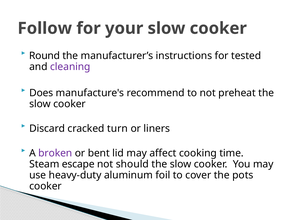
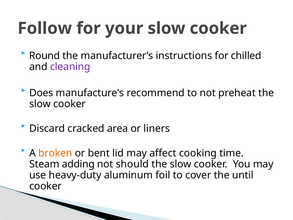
tested: tested -> chilled
turn: turn -> area
broken colour: purple -> orange
escape: escape -> adding
pots: pots -> until
